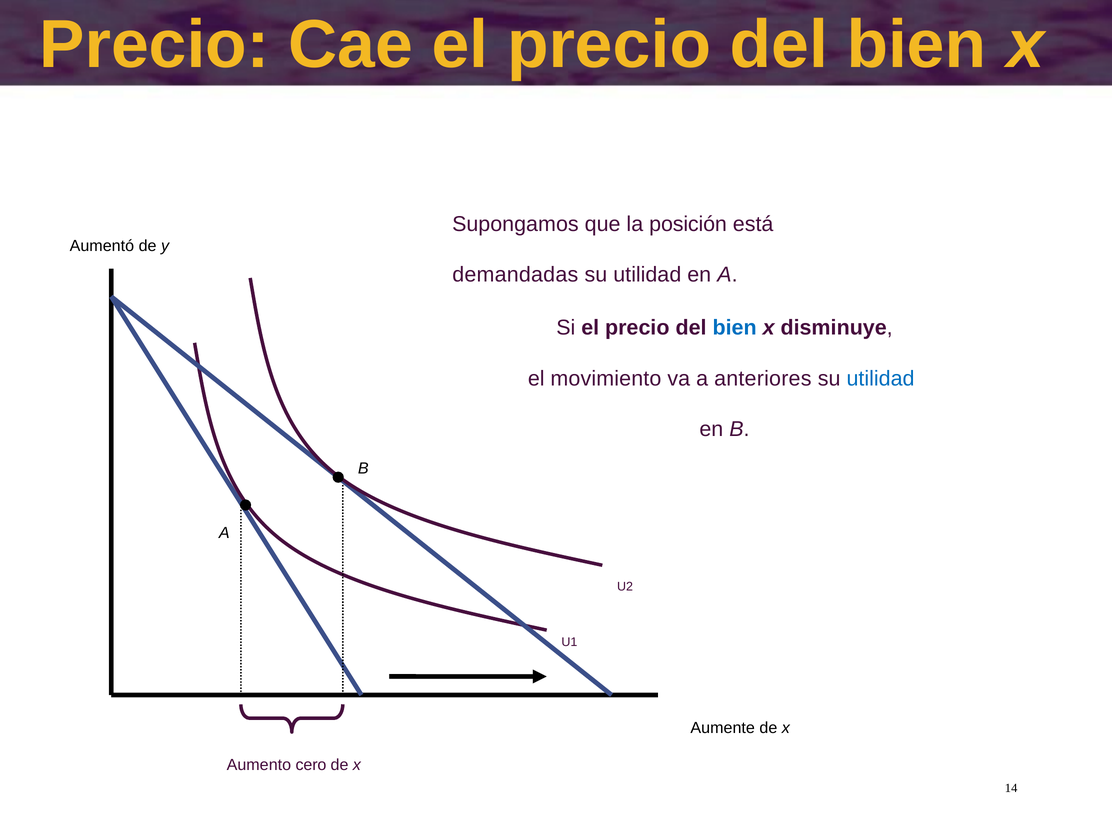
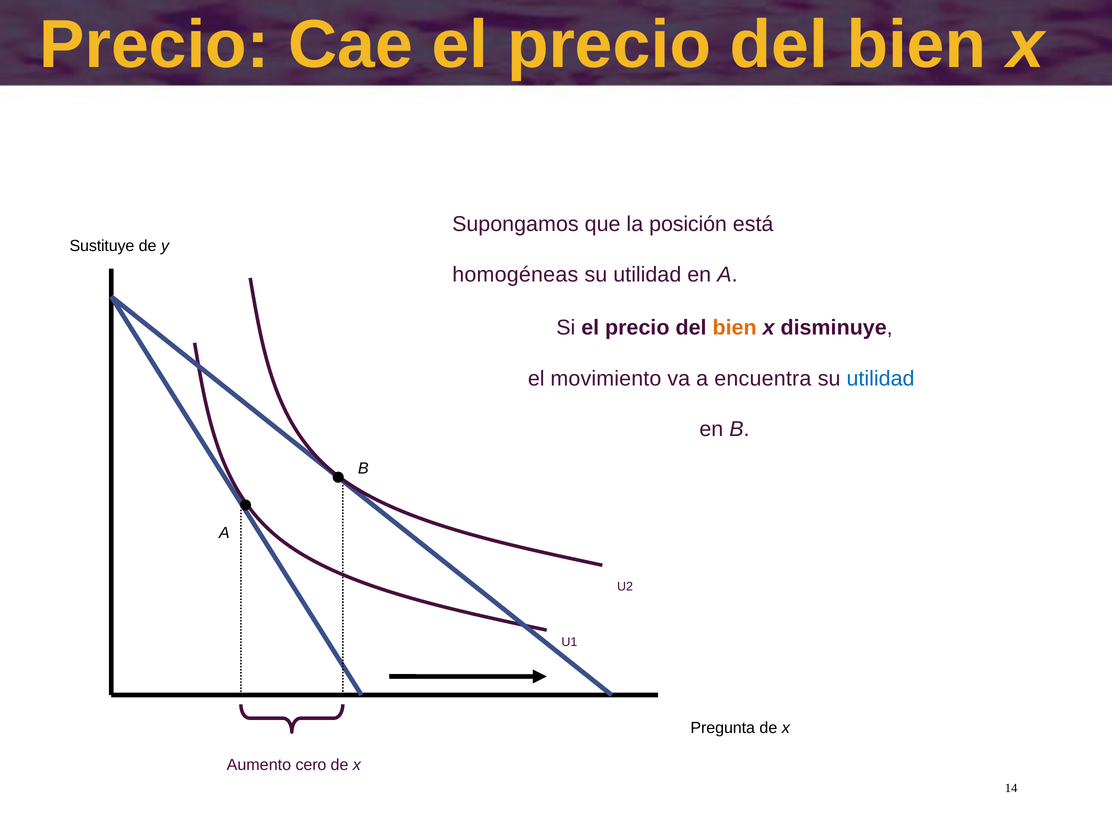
Aumentó: Aumentó -> Sustituye
demandadas: demandadas -> homogéneas
bien at (735, 328) colour: blue -> orange
anteriores: anteriores -> encuentra
Aumente: Aumente -> Pregunta
